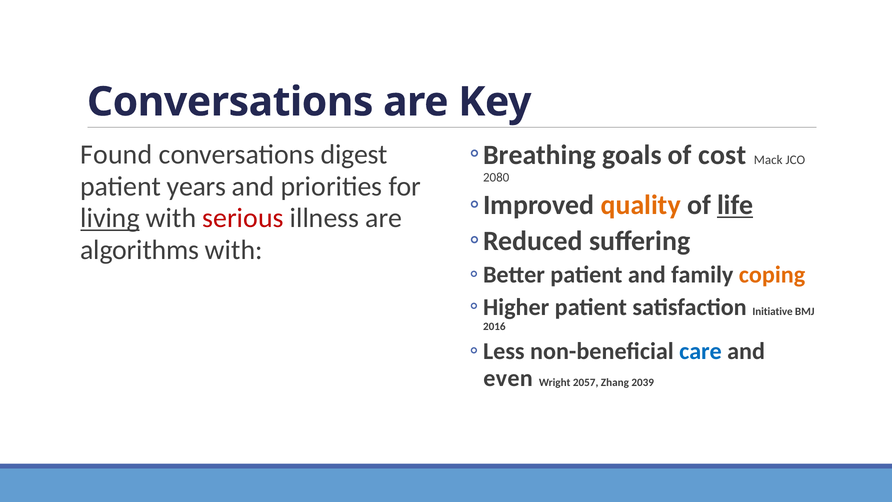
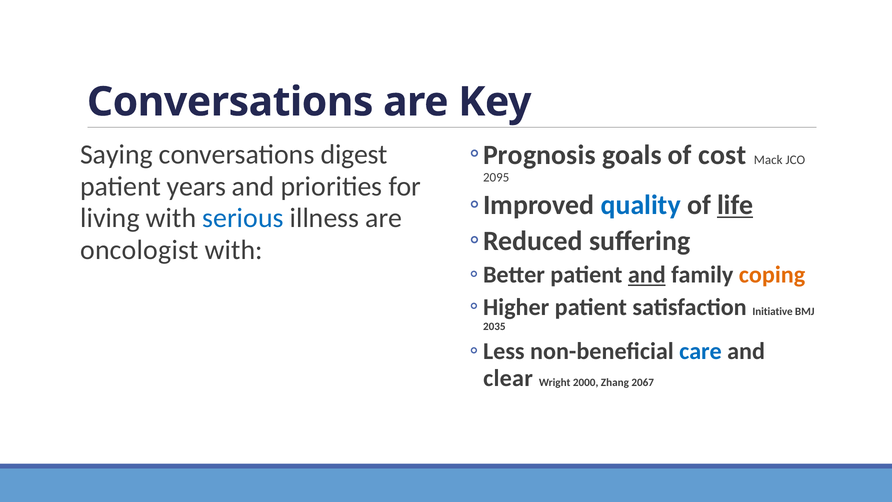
Breathing: Breathing -> Prognosis
Found: Found -> Saying
2080: 2080 -> 2095
quality colour: orange -> blue
living underline: present -> none
serious colour: red -> blue
algorithms: algorithms -> oncologist
and at (647, 275) underline: none -> present
2016: 2016 -> 2035
even: even -> clear
2057: 2057 -> 2000
2039: 2039 -> 2067
